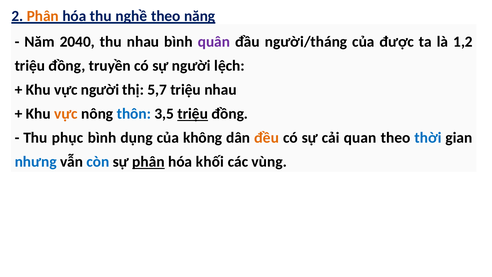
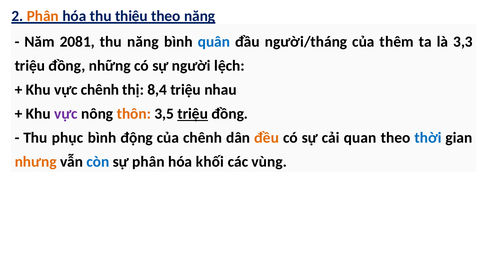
nghề: nghề -> thiệu
2040: 2040 -> 2081
thu nhau: nhau -> năng
quân colour: purple -> blue
được: được -> thêm
1,2: 1,2 -> 3,3
truyền: truyền -> những
vực người: người -> chênh
5,7: 5,7 -> 8,4
vực at (66, 114) colour: orange -> purple
thôn colour: blue -> orange
dụng: dụng -> động
của không: không -> chênh
nhưng colour: blue -> orange
phân at (148, 162) underline: present -> none
